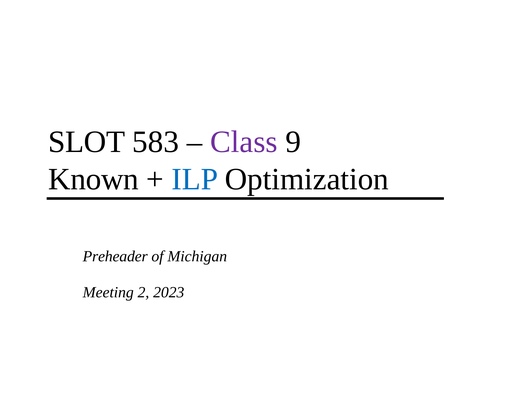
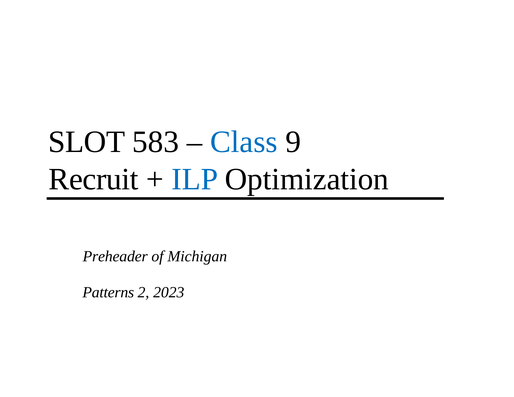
Class colour: purple -> blue
Known: Known -> Recruit
Meeting: Meeting -> Patterns
